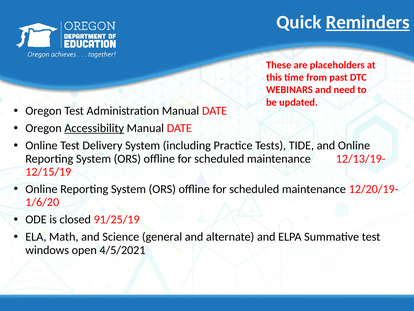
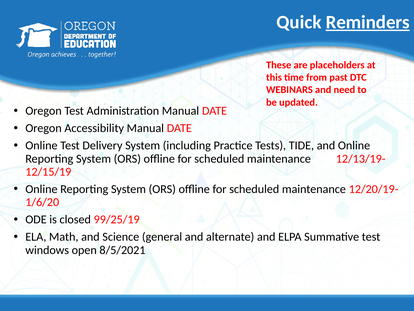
Accessibility underline: present -> none
91/25/19: 91/25/19 -> 99/25/19
4/5/2021: 4/5/2021 -> 8/5/2021
